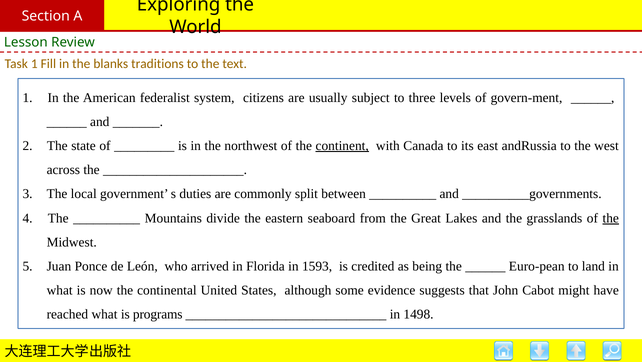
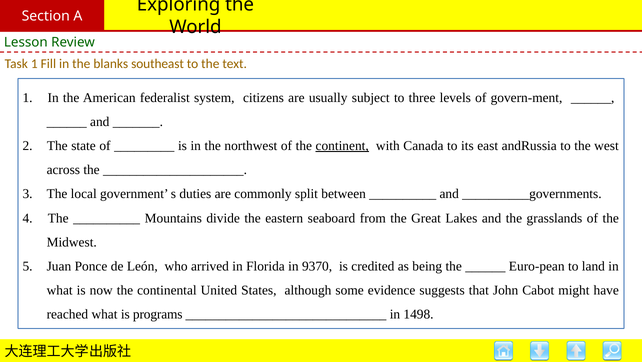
traditions: traditions -> southeast
the at (611, 218) underline: present -> none
1593: 1593 -> 9370
